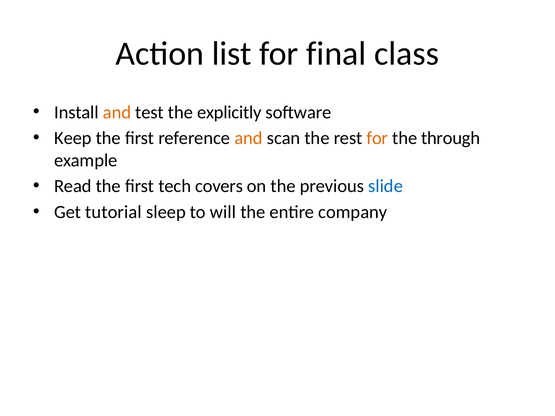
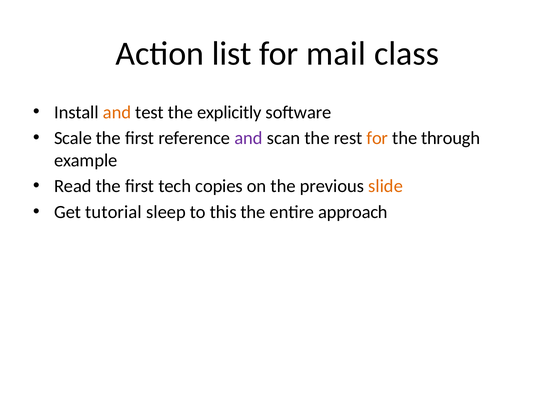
final: final -> mail
Keep: Keep -> Scale
and at (248, 138) colour: orange -> purple
covers: covers -> copies
slide colour: blue -> orange
will: will -> this
company: company -> approach
